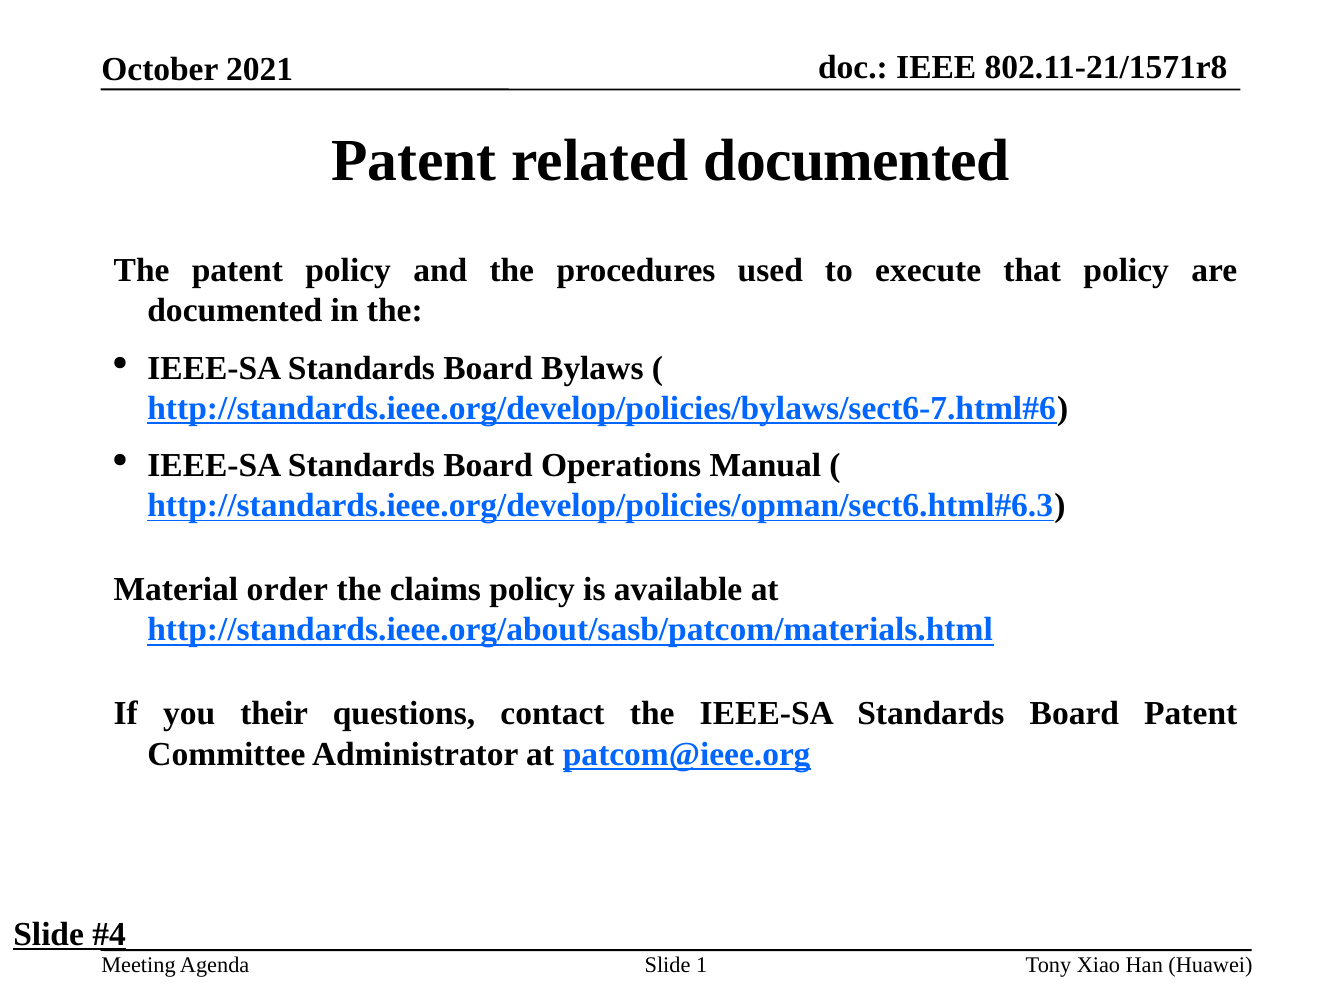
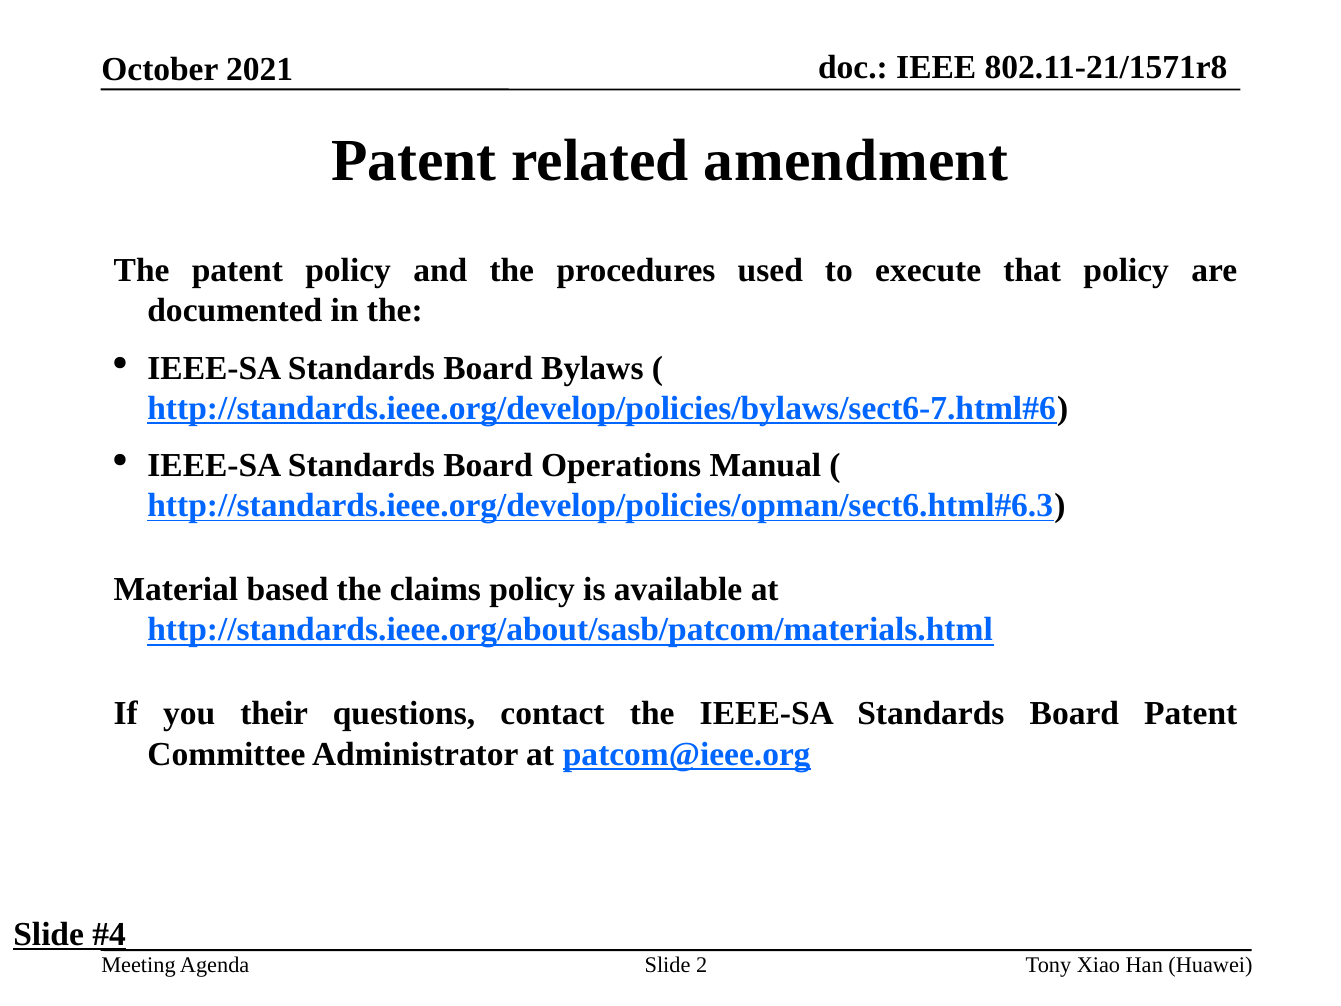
related documented: documented -> amendment
order: order -> based
1: 1 -> 2
